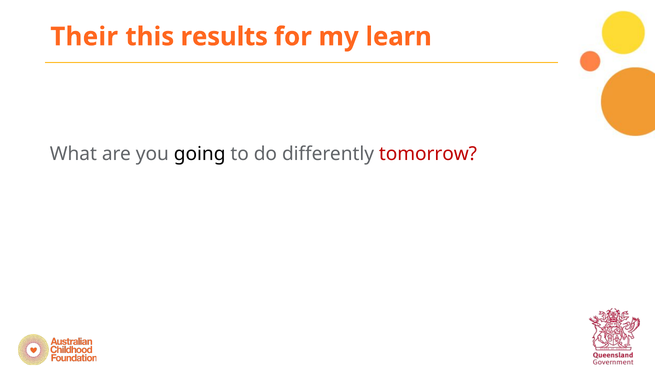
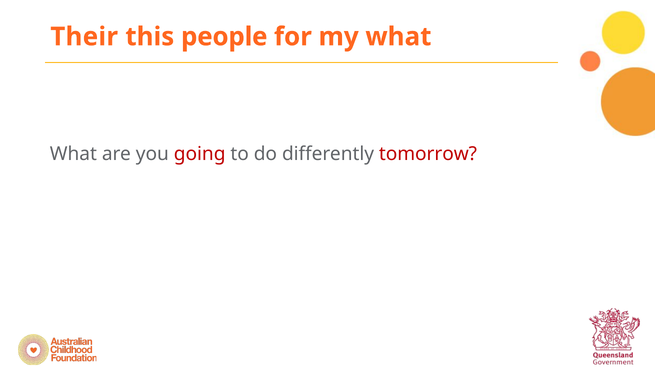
results: results -> people
my learn: learn -> what
going colour: black -> red
